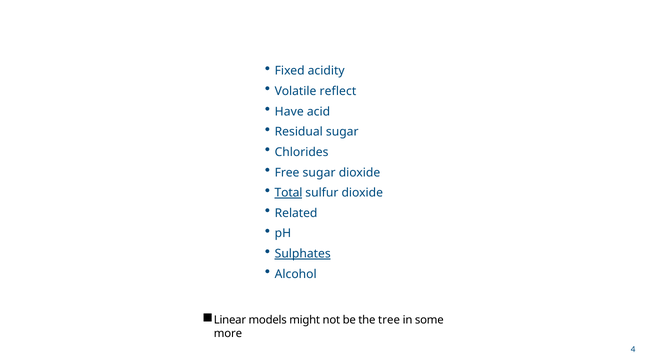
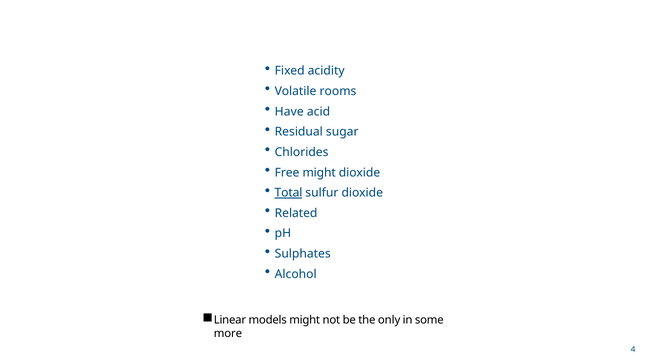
reflect: reflect -> rooms
Free sugar: sugar -> might
Sulphates underline: present -> none
tree: tree -> only
